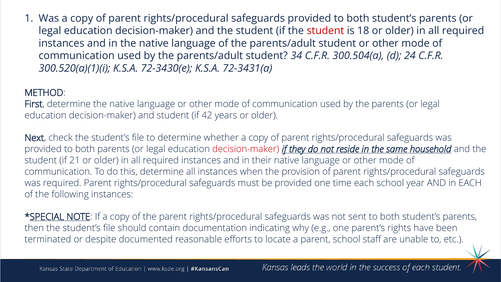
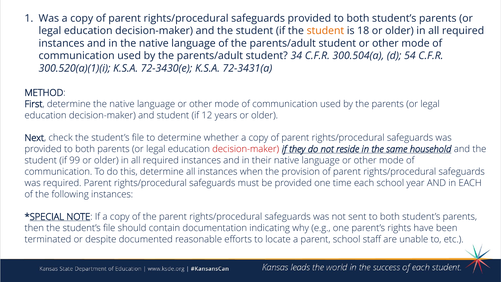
student at (325, 31) colour: red -> orange
24: 24 -> 54
42: 42 -> 12
21: 21 -> 99
